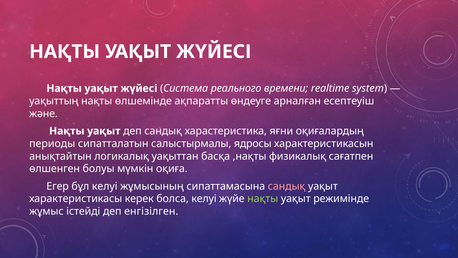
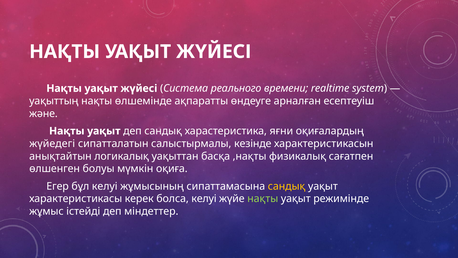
периоды: периоды -> жүйедегі
ядросы: ядросы -> кезінде
сандық at (287, 186) colour: pink -> yellow
енгізілген: енгізілген -> міндеттер
